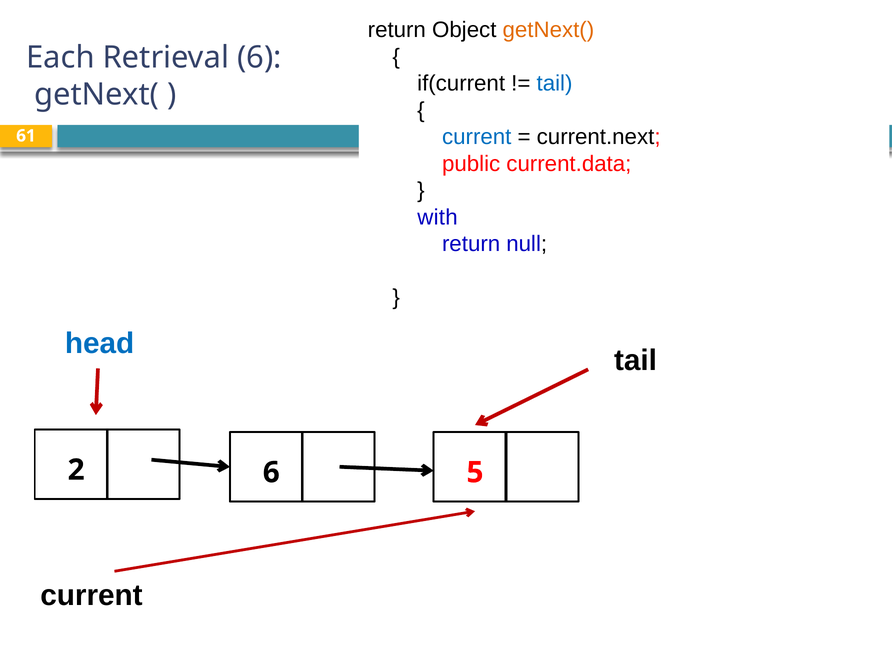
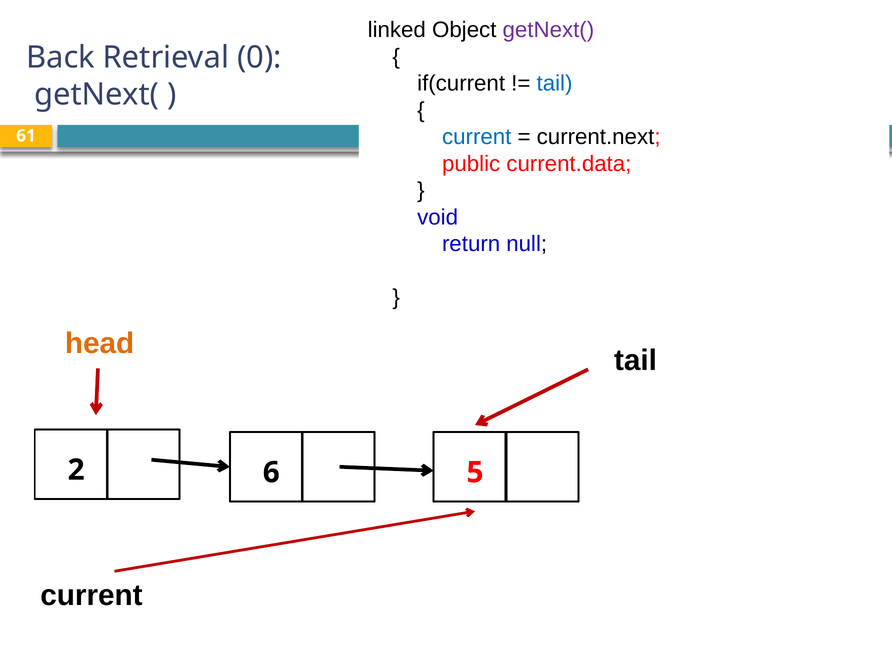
return at (397, 30): return -> linked
getNext( at (548, 30) colour: orange -> purple
Each: Each -> Back
Retrieval 6: 6 -> 0
with: with -> void
head colour: blue -> orange
